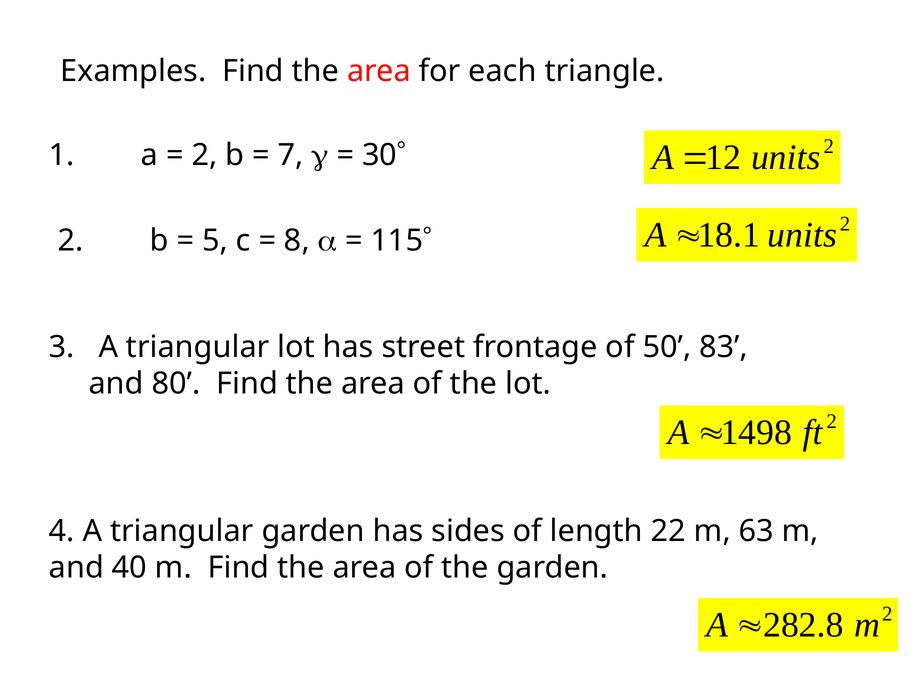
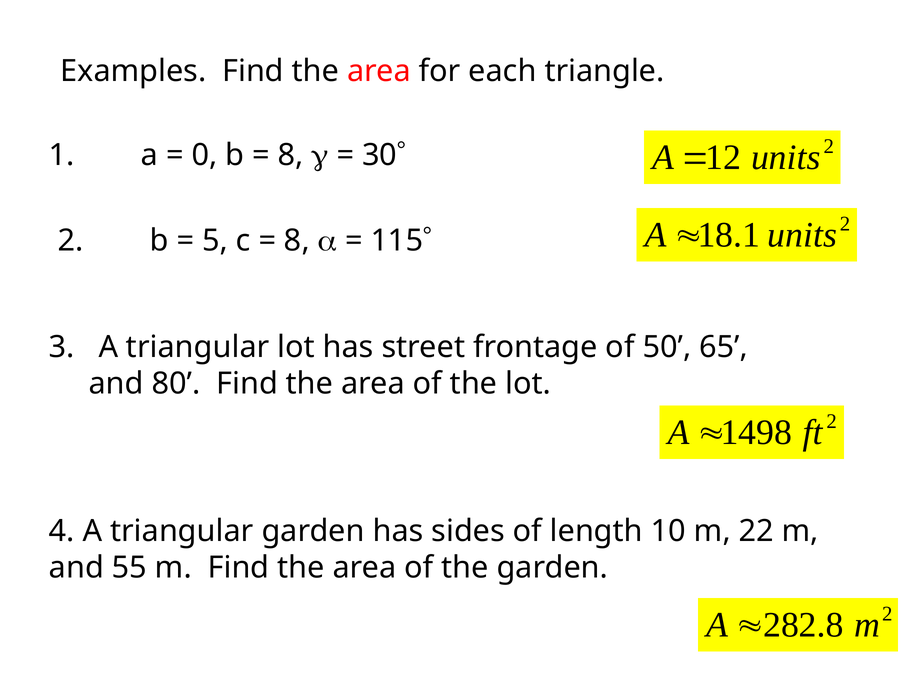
2 at (204, 155): 2 -> 0
7 at (291, 155): 7 -> 8
83: 83 -> 65
22: 22 -> 10
63: 63 -> 22
40: 40 -> 55
